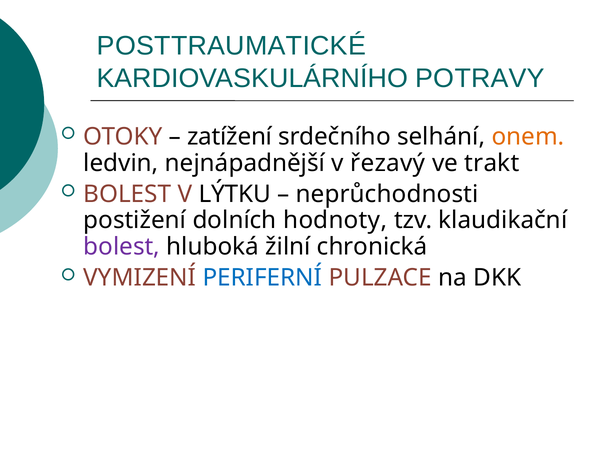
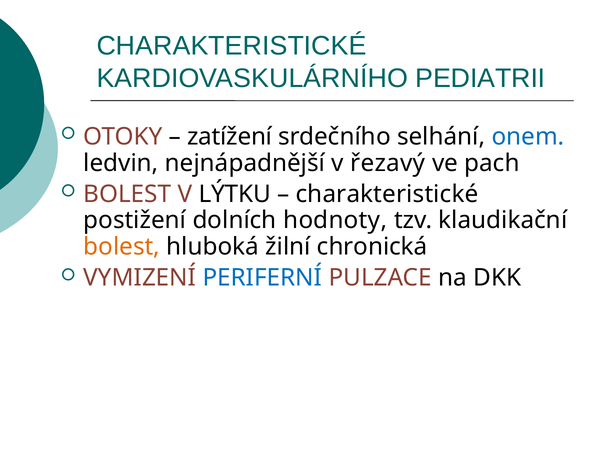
POSTTRAUMATICKÉ at (231, 46): POSTTRAUMATICKÉ -> CHARAKTERISTICKÉ
POTRAVY: POTRAVY -> PEDIATRII
onem colour: orange -> blue
trakt: trakt -> pach
neprůchodnosti at (387, 194): neprůchodnosti -> charakteristické
bolest at (122, 247) colour: purple -> orange
